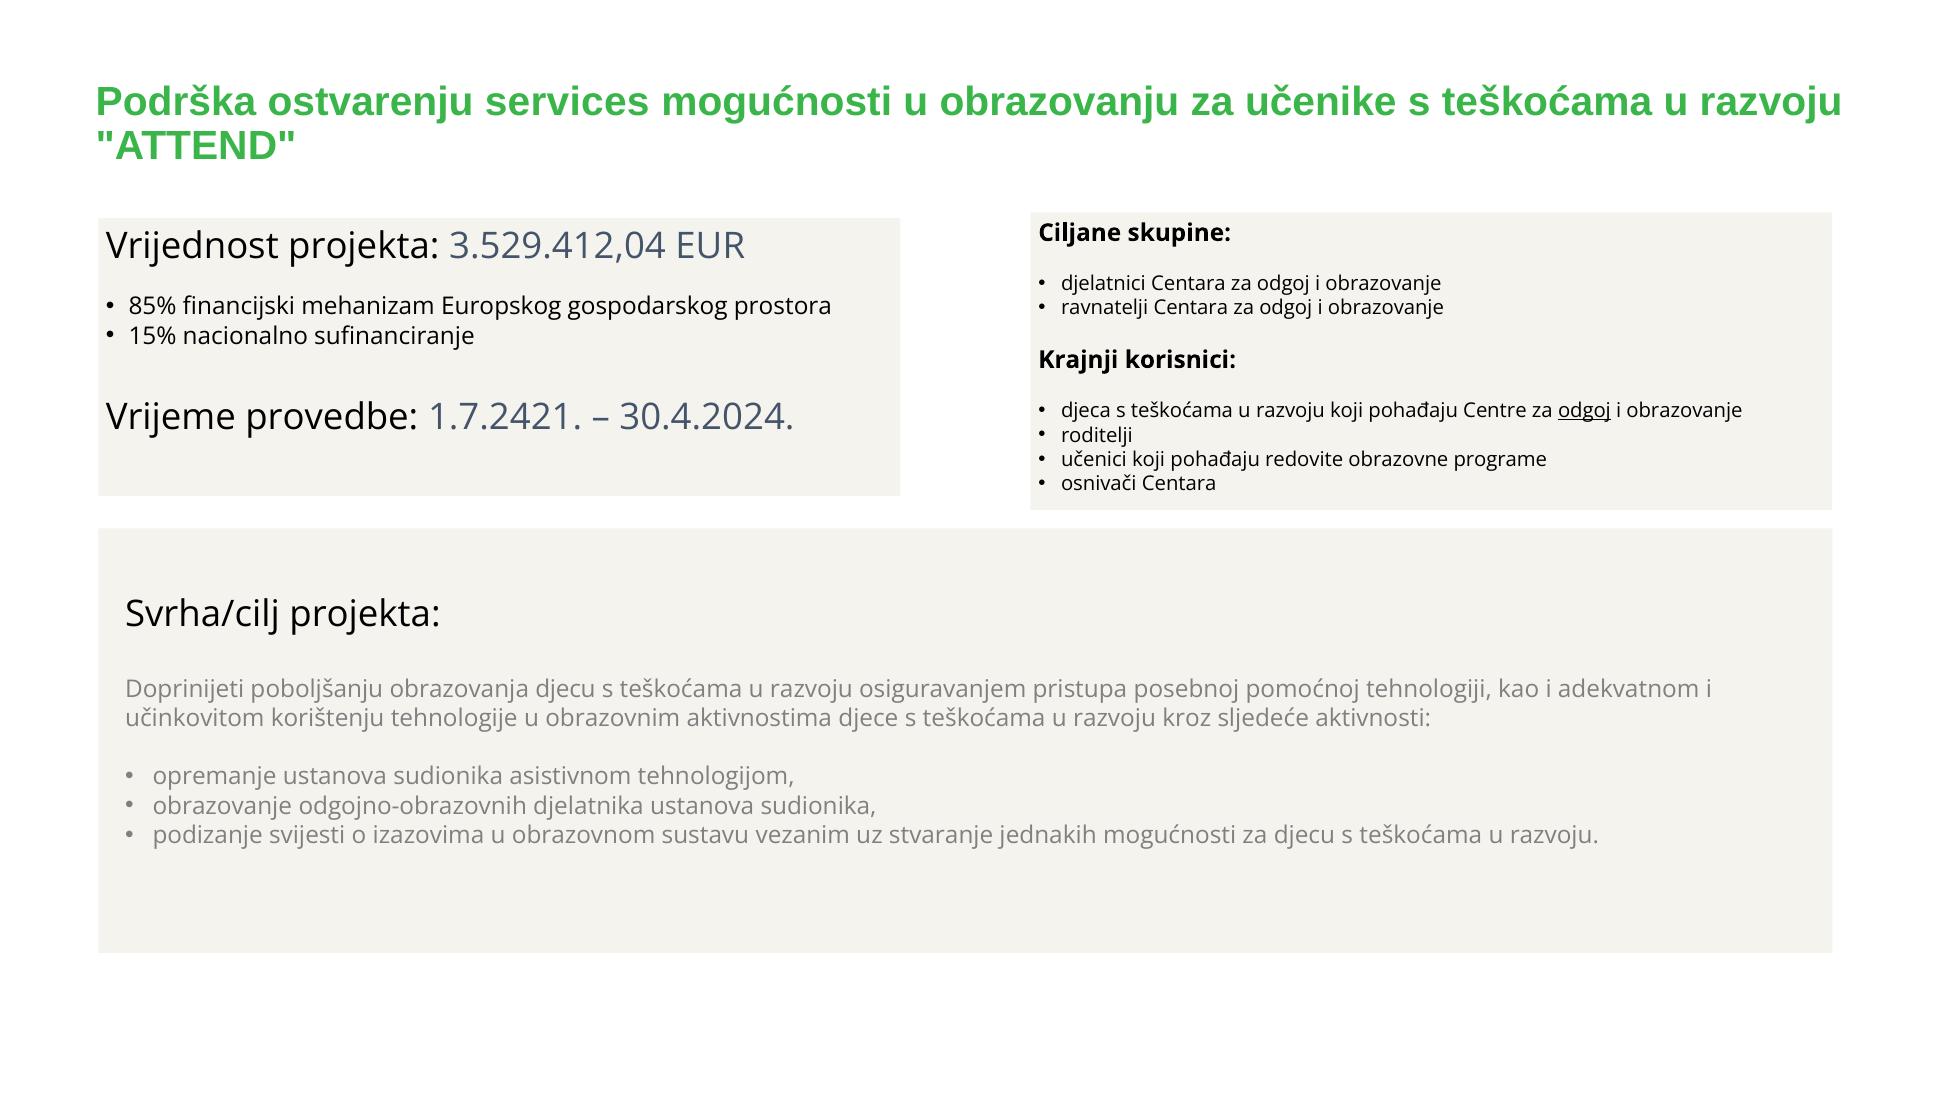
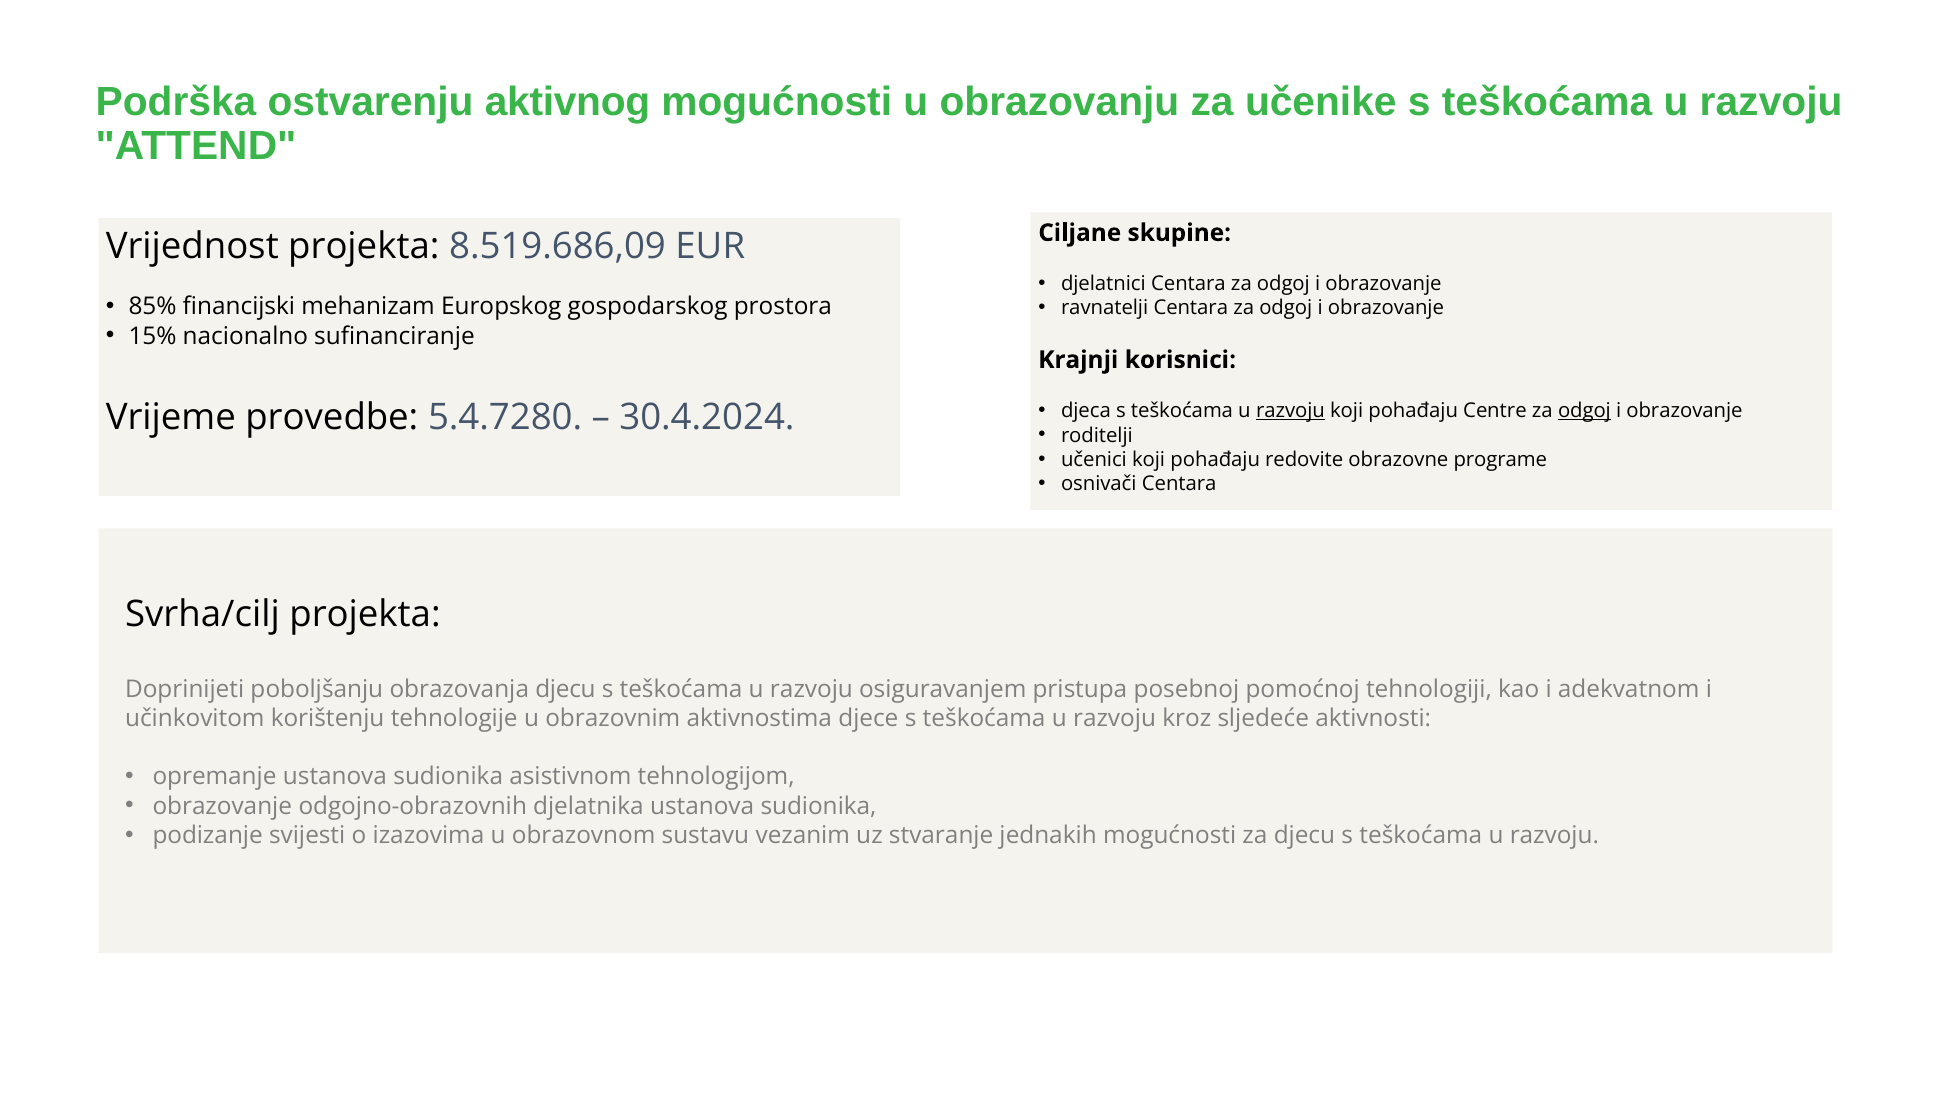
services: services -> aktivnog
3.529.412,04: 3.529.412,04 -> 8.519.686,09
razvoju at (1290, 411) underline: none -> present
1.7.2421: 1.7.2421 -> 5.4.7280
